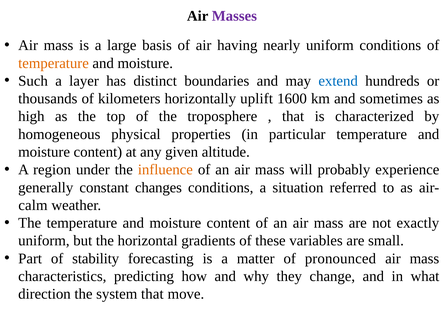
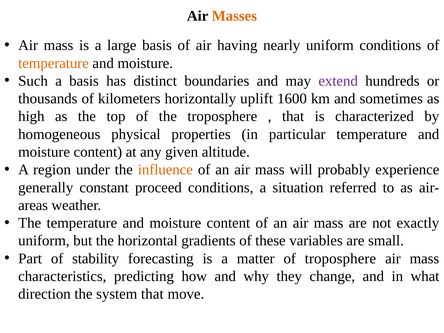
Masses colour: purple -> orange
a layer: layer -> basis
extend colour: blue -> purple
changes: changes -> proceed
calm: calm -> areas
of pronounced: pronounced -> troposphere
